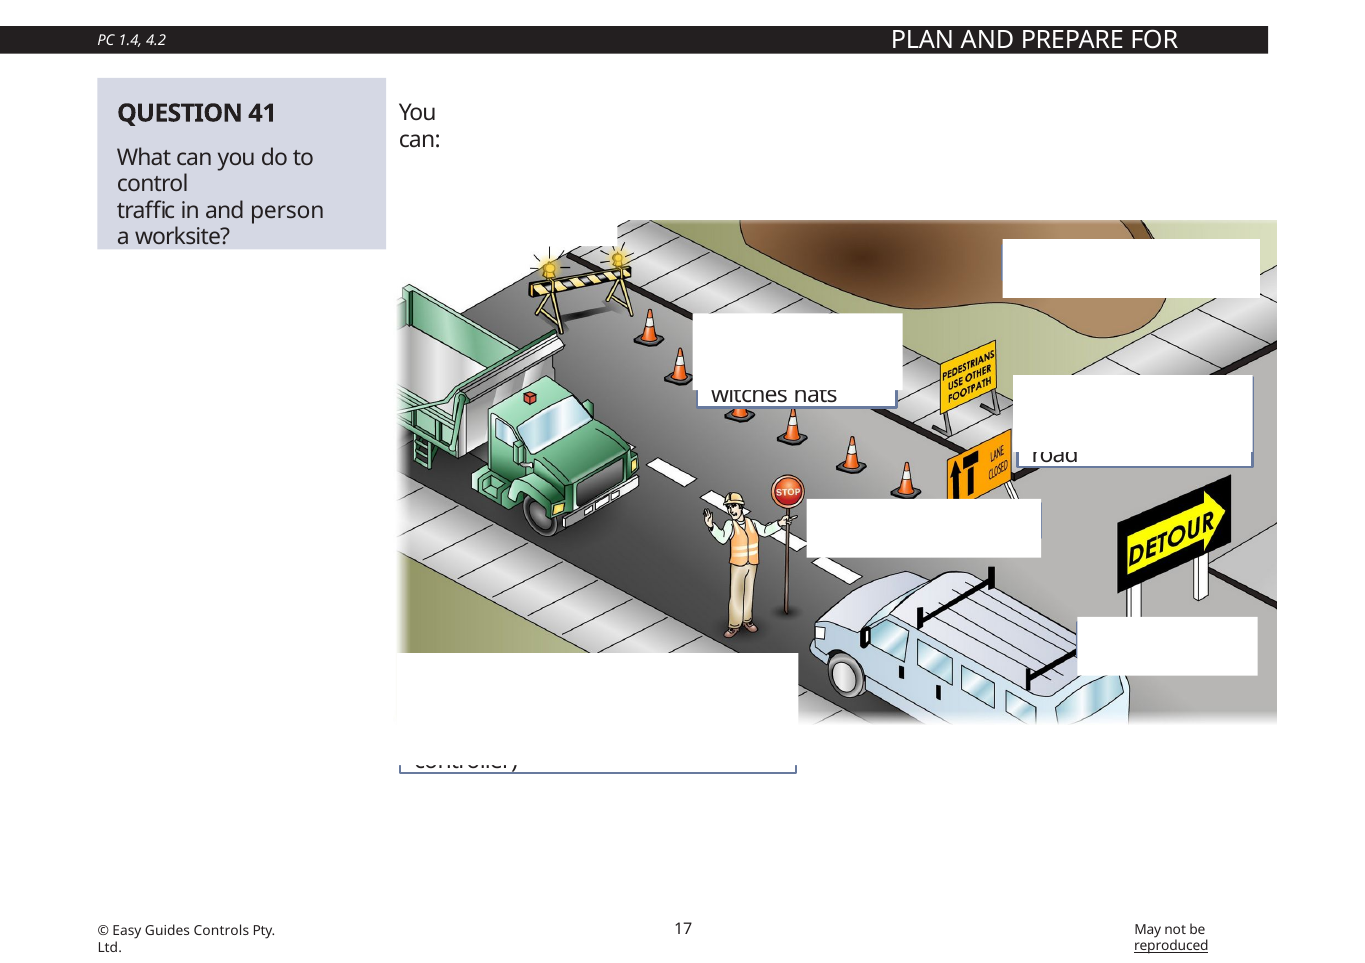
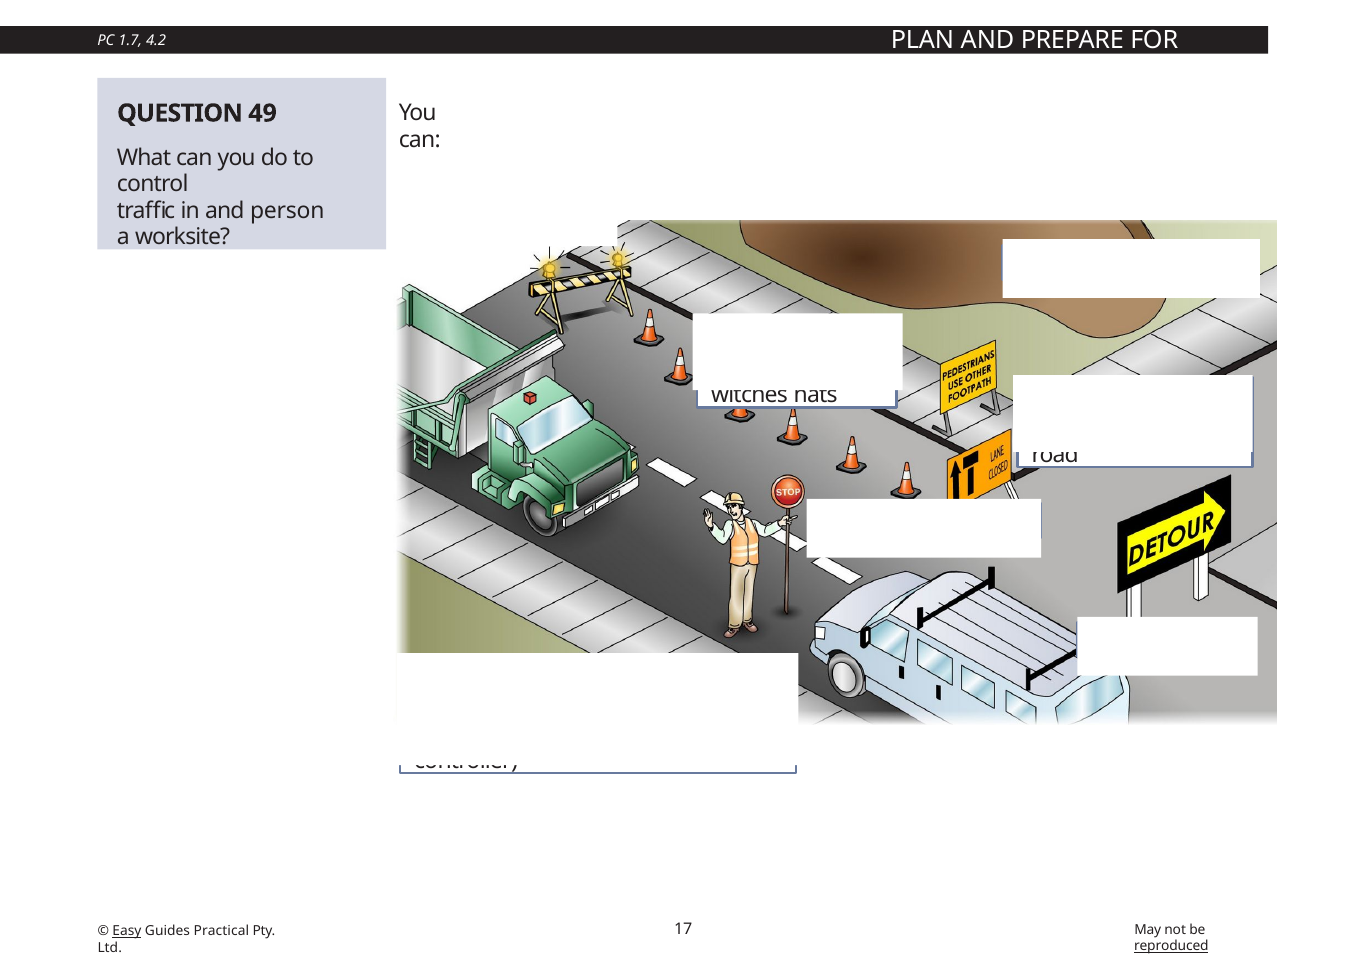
1.4: 1.4 -> 1.7
41: 41 -> 49
Easy underline: none -> present
Controls: Controls -> Practical
